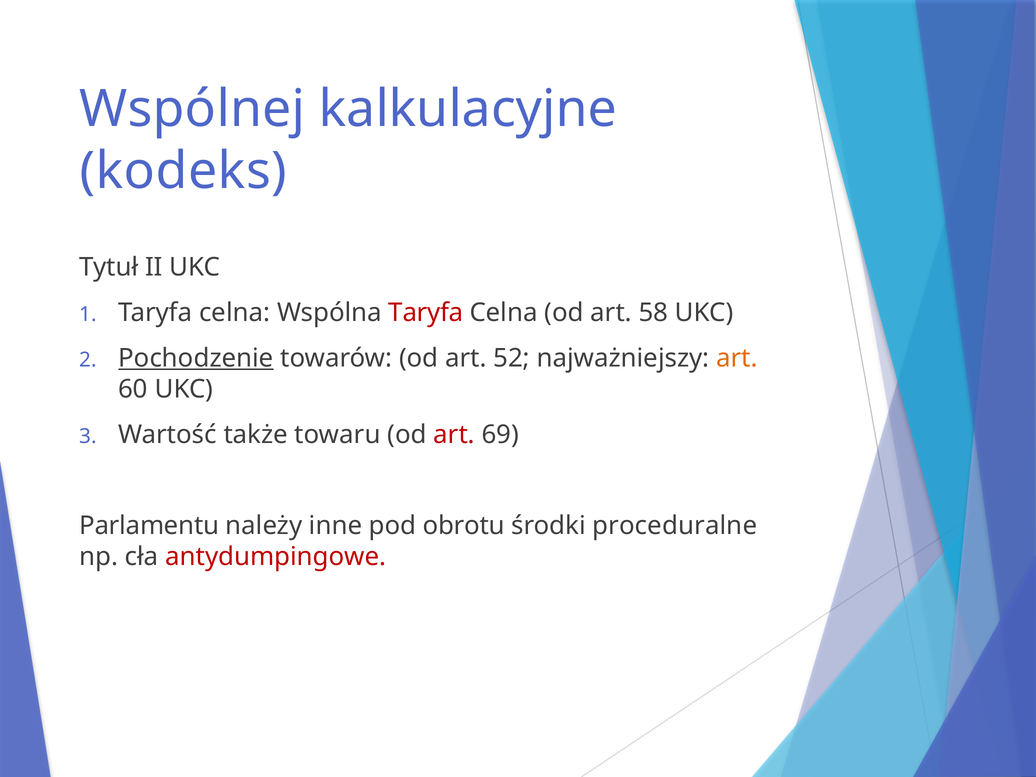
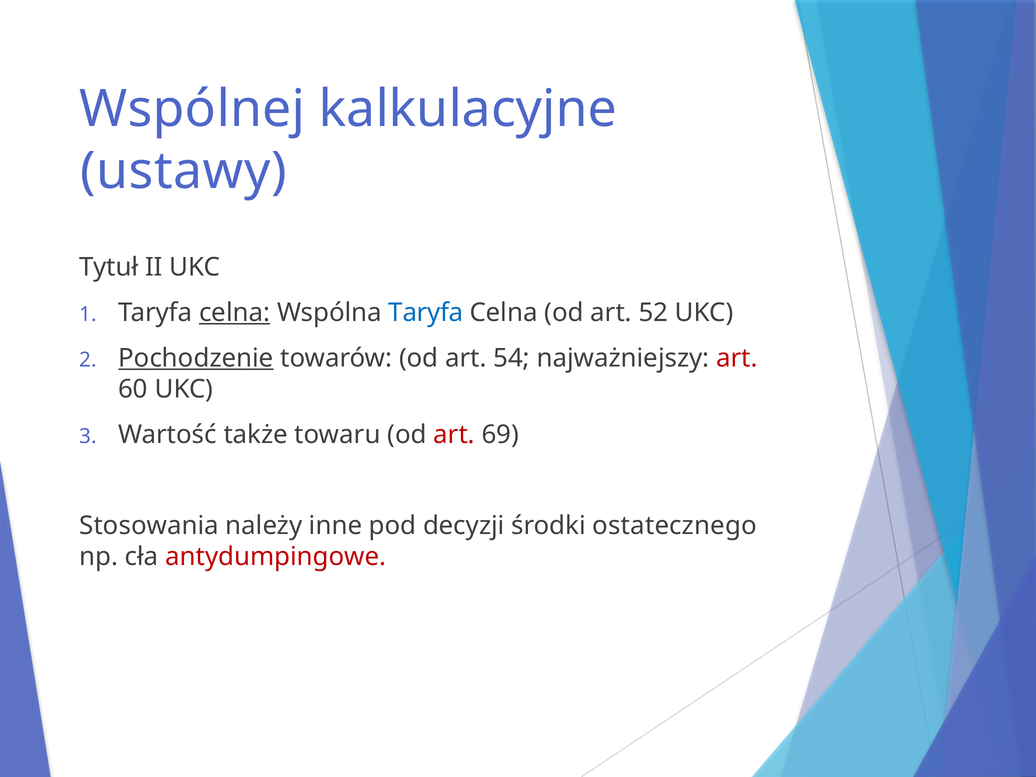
kodeks: kodeks -> ustawy
celna at (235, 313) underline: none -> present
Taryfa at (426, 313) colour: red -> blue
58: 58 -> 52
52: 52 -> 54
art at (737, 358) colour: orange -> red
Parlamentu: Parlamentu -> Stosowania
obrotu: obrotu -> decyzji
proceduralne: proceduralne -> ostatecznego
